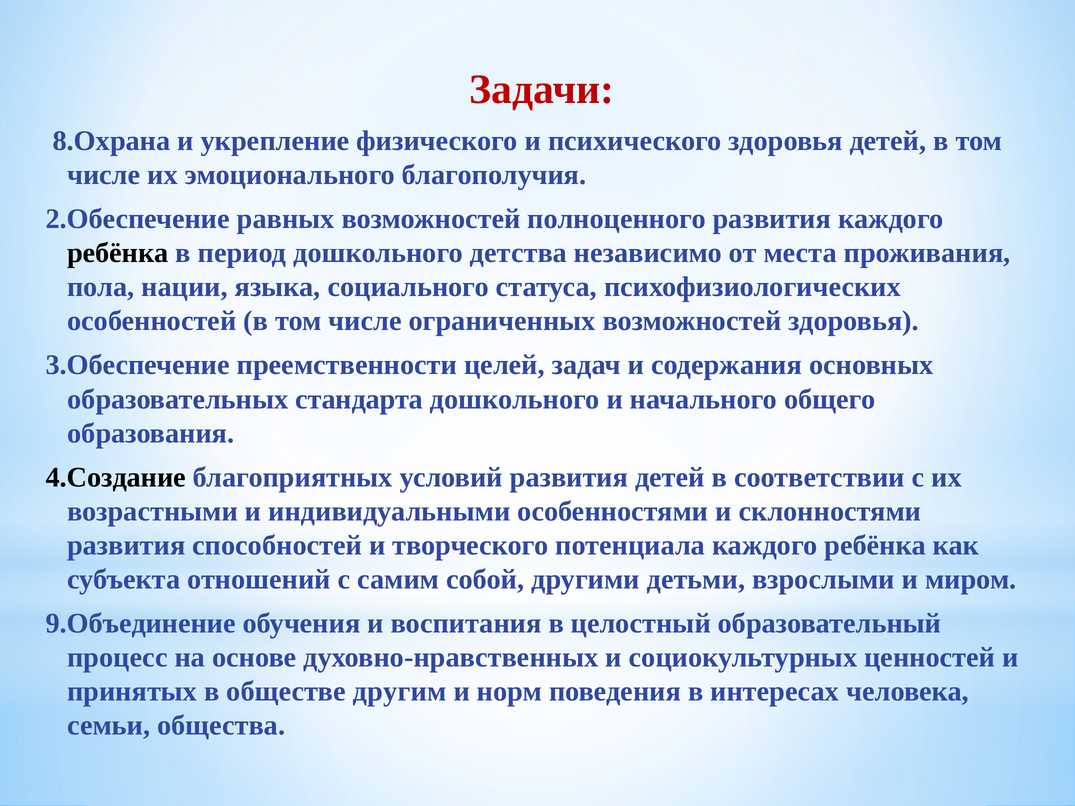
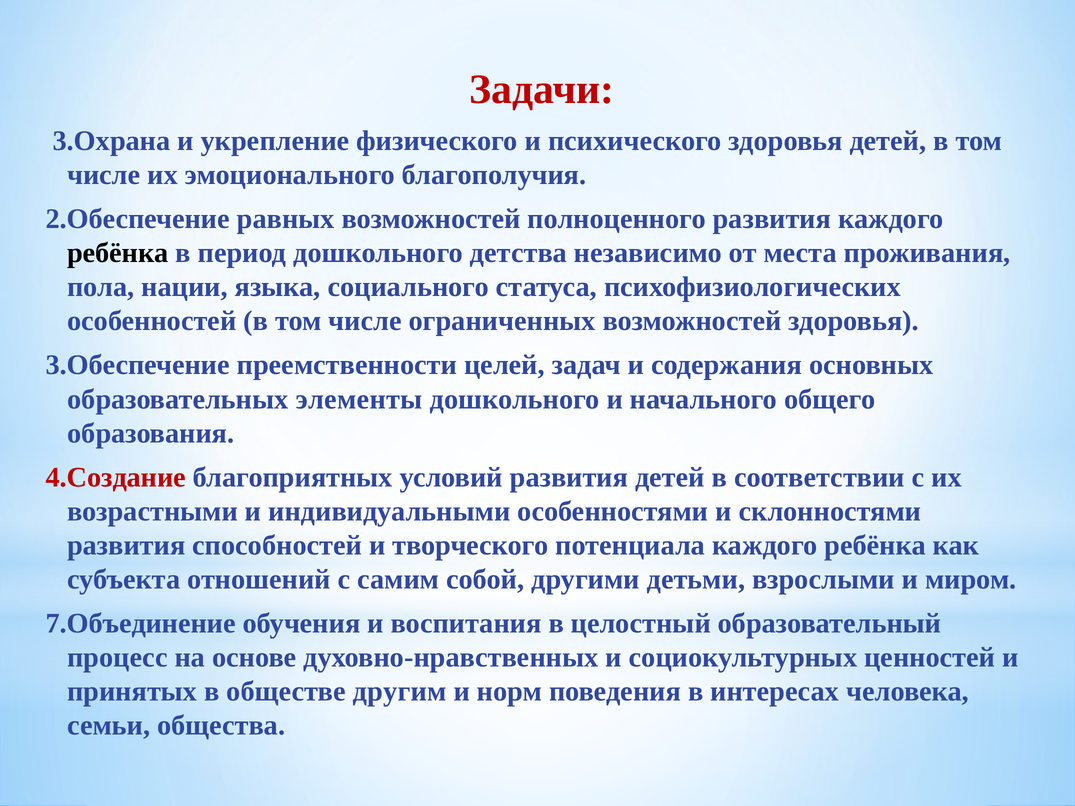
8.Охрана: 8.Охрана -> 3.Охрана
стандарта: стандарта -> элементы
4.Создание colour: black -> red
9.Объединение: 9.Объединение -> 7.Объединение
